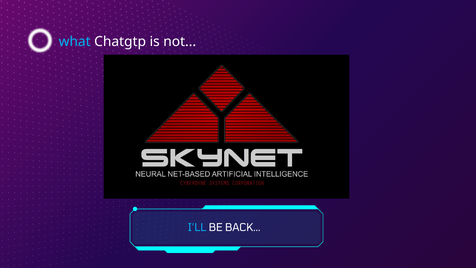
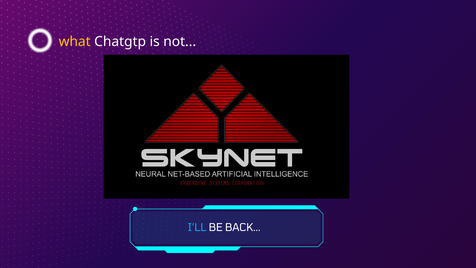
what colour: light blue -> yellow
